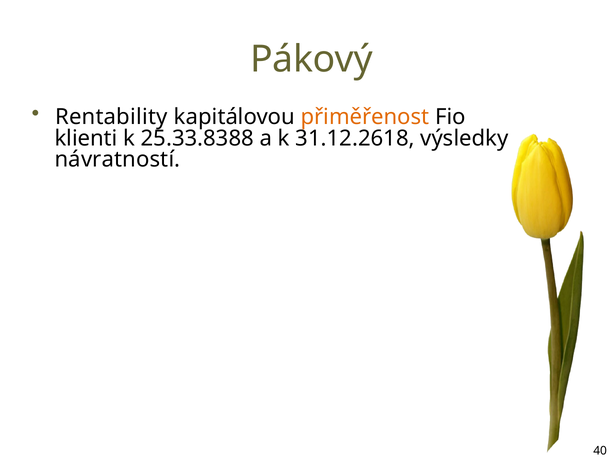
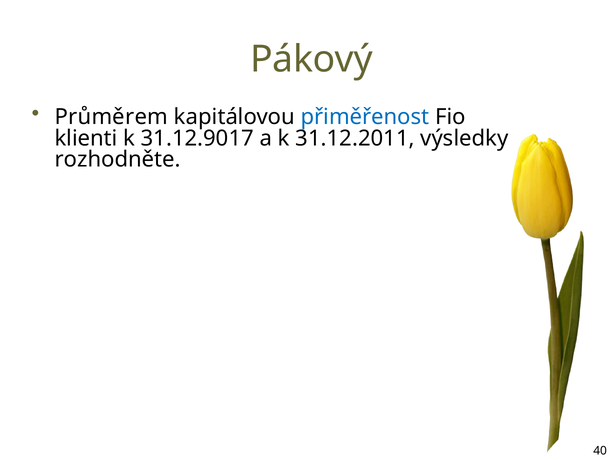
Rentability: Rentability -> Průměrem
přiměřenost colour: orange -> blue
25.33.8388: 25.33.8388 -> 31.12.9017
31.12.2618: 31.12.2618 -> 31.12.2011
návratností: návratností -> rozhodněte
